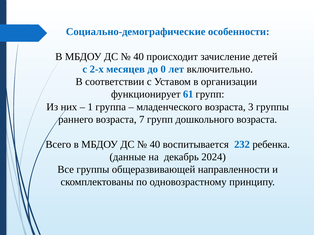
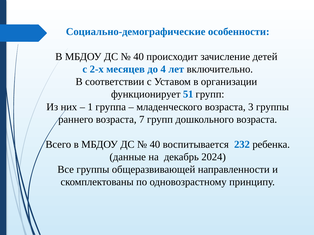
0: 0 -> 4
61: 61 -> 51
